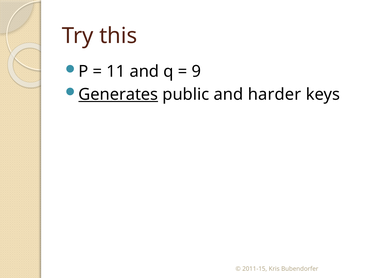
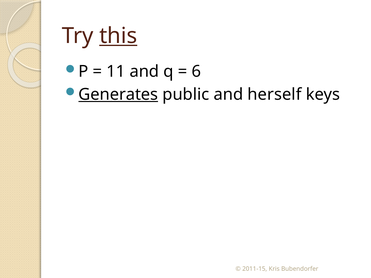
this underline: none -> present
9: 9 -> 6
harder: harder -> herself
